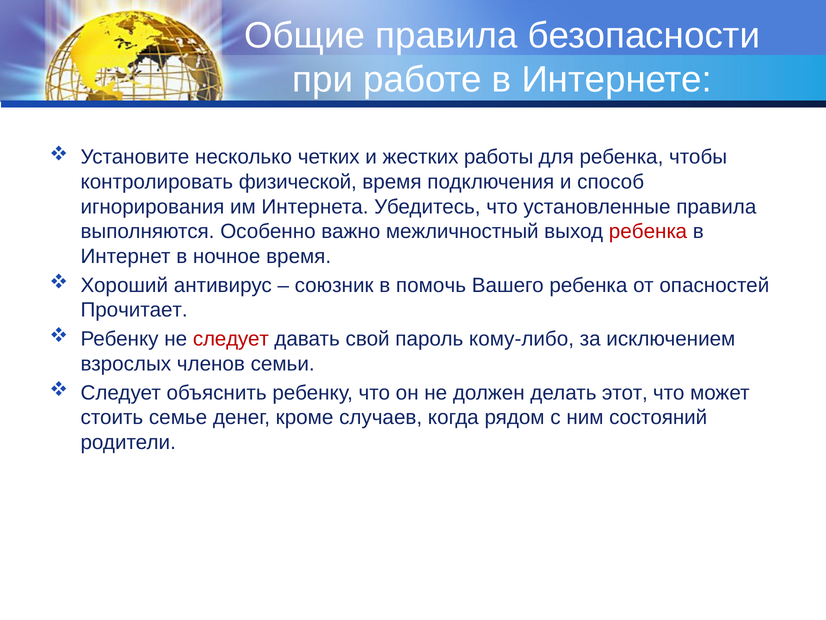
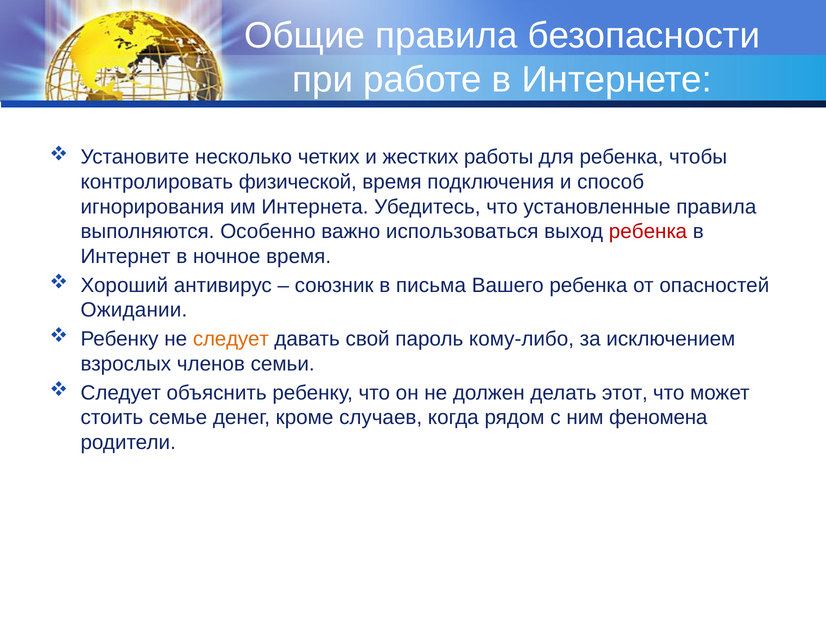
межличностный: межличностный -> использоваться
помочь: помочь -> письма
Прочитает: Прочитает -> Ожидании
следует at (231, 339) colour: red -> orange
состояний: состояний -> феномена
